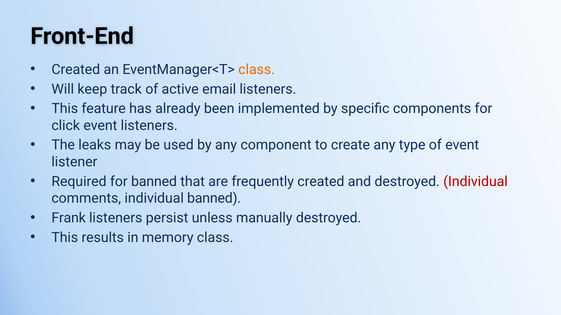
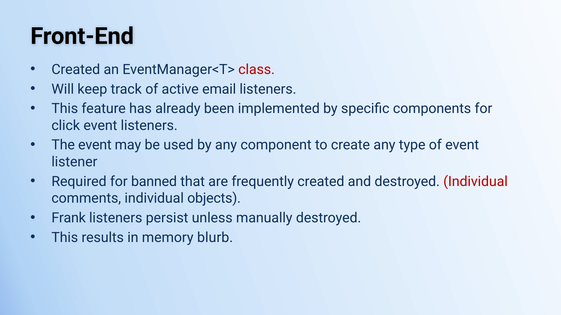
class at (257, 70) colour: orange -> red
The leaks: leaks -> event
individual banned: banned -> objects
memory class: class -> blurb
